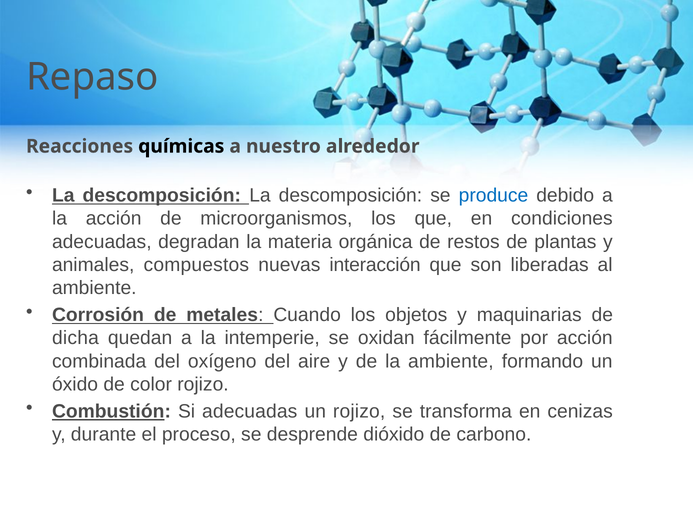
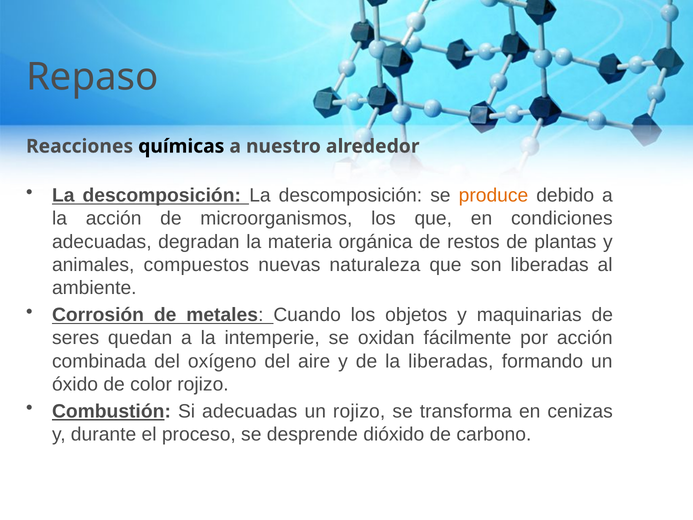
produce colour: blue -> orange
interacción: interacción -> naturaleza
dicha: dicha -> seres
la ambiente: ambiente -> liberadas
